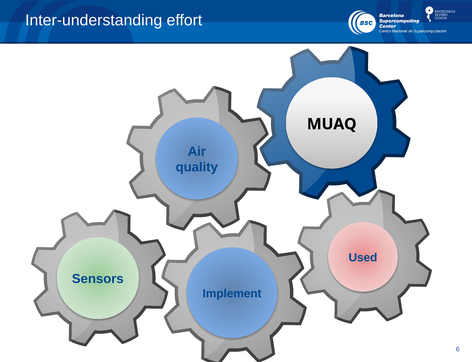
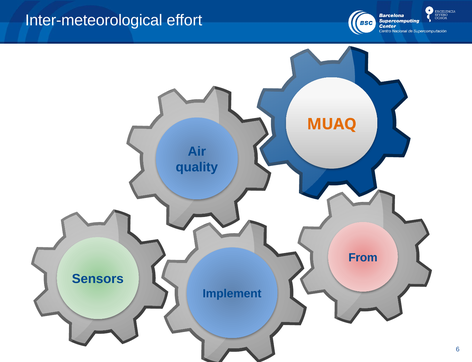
Inter-understanding: Inter-understanding -> Inter-meteorological
MUAQ colour: black -> orange
Used: Used -> From
